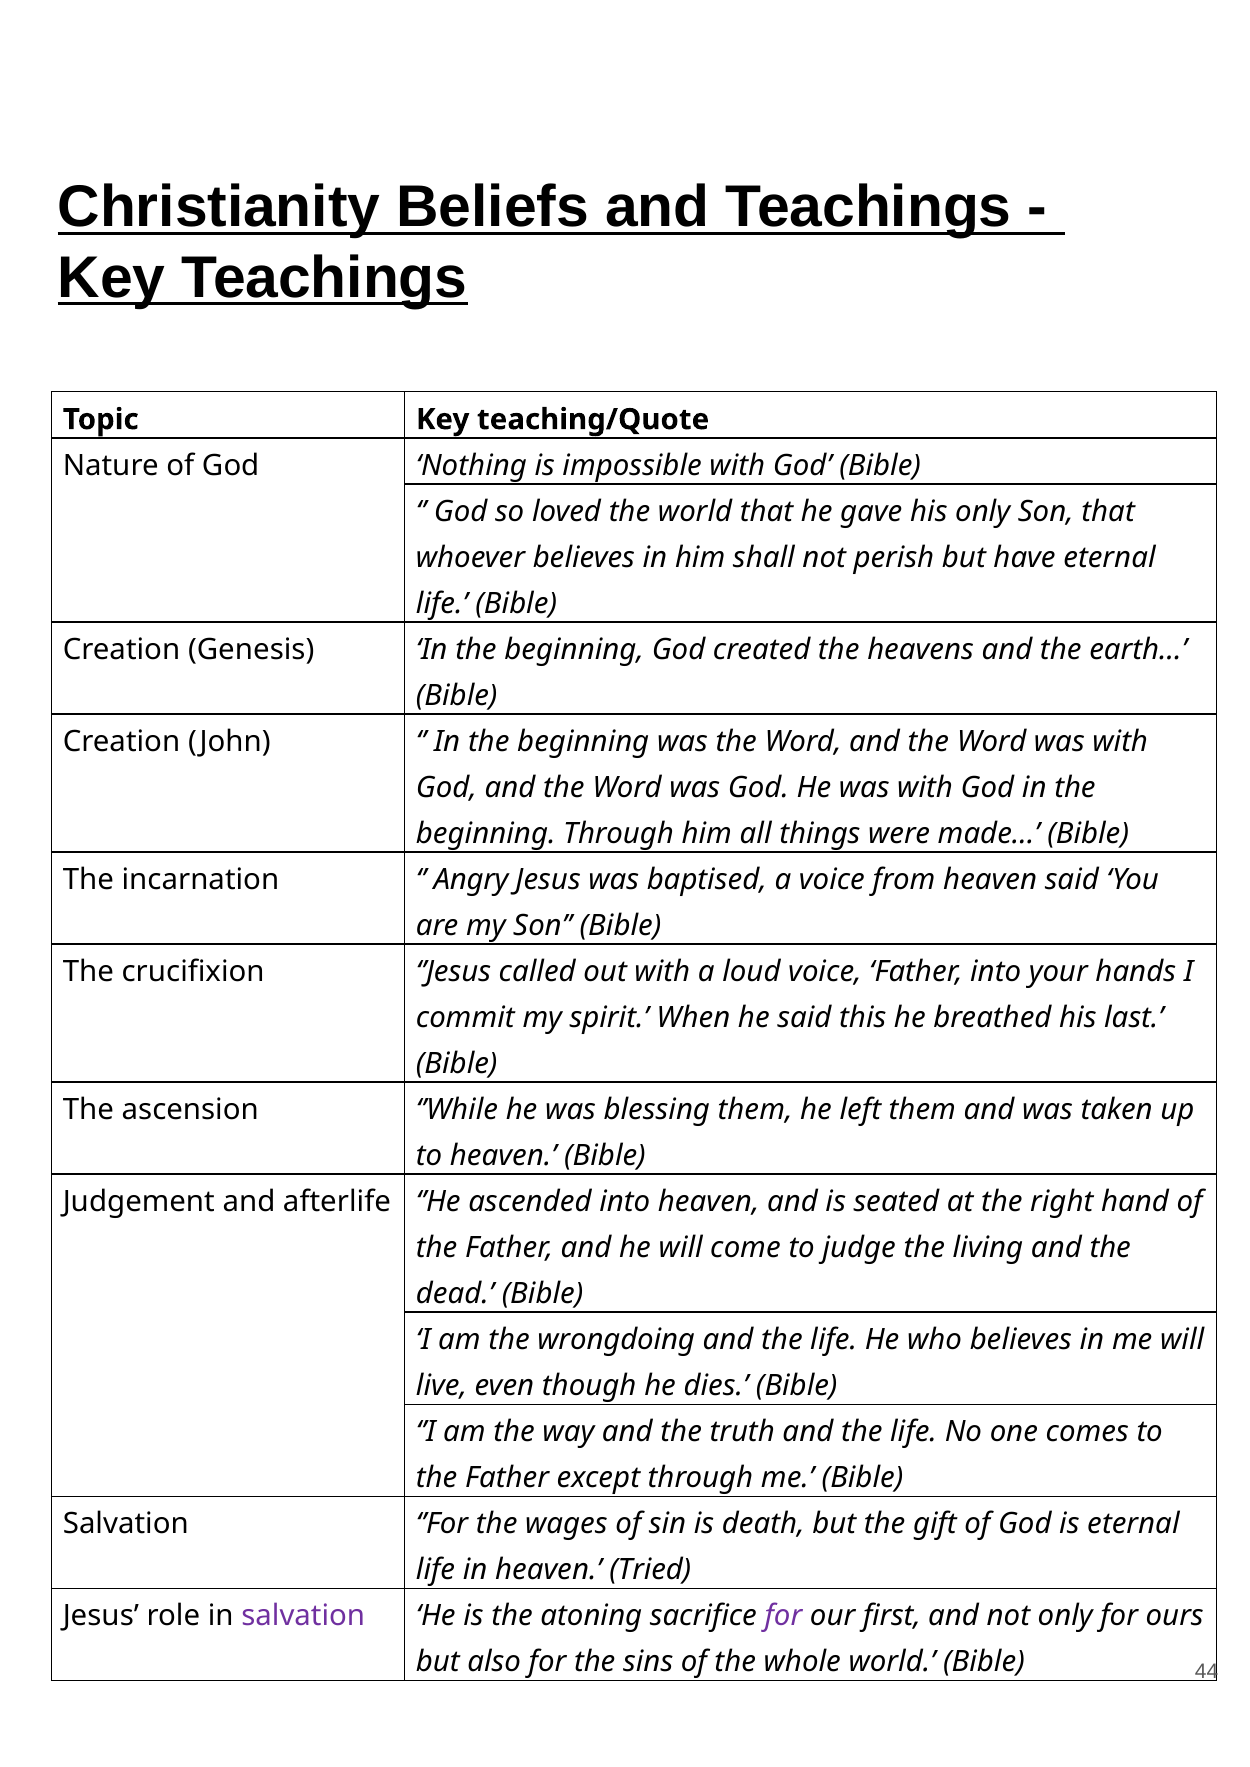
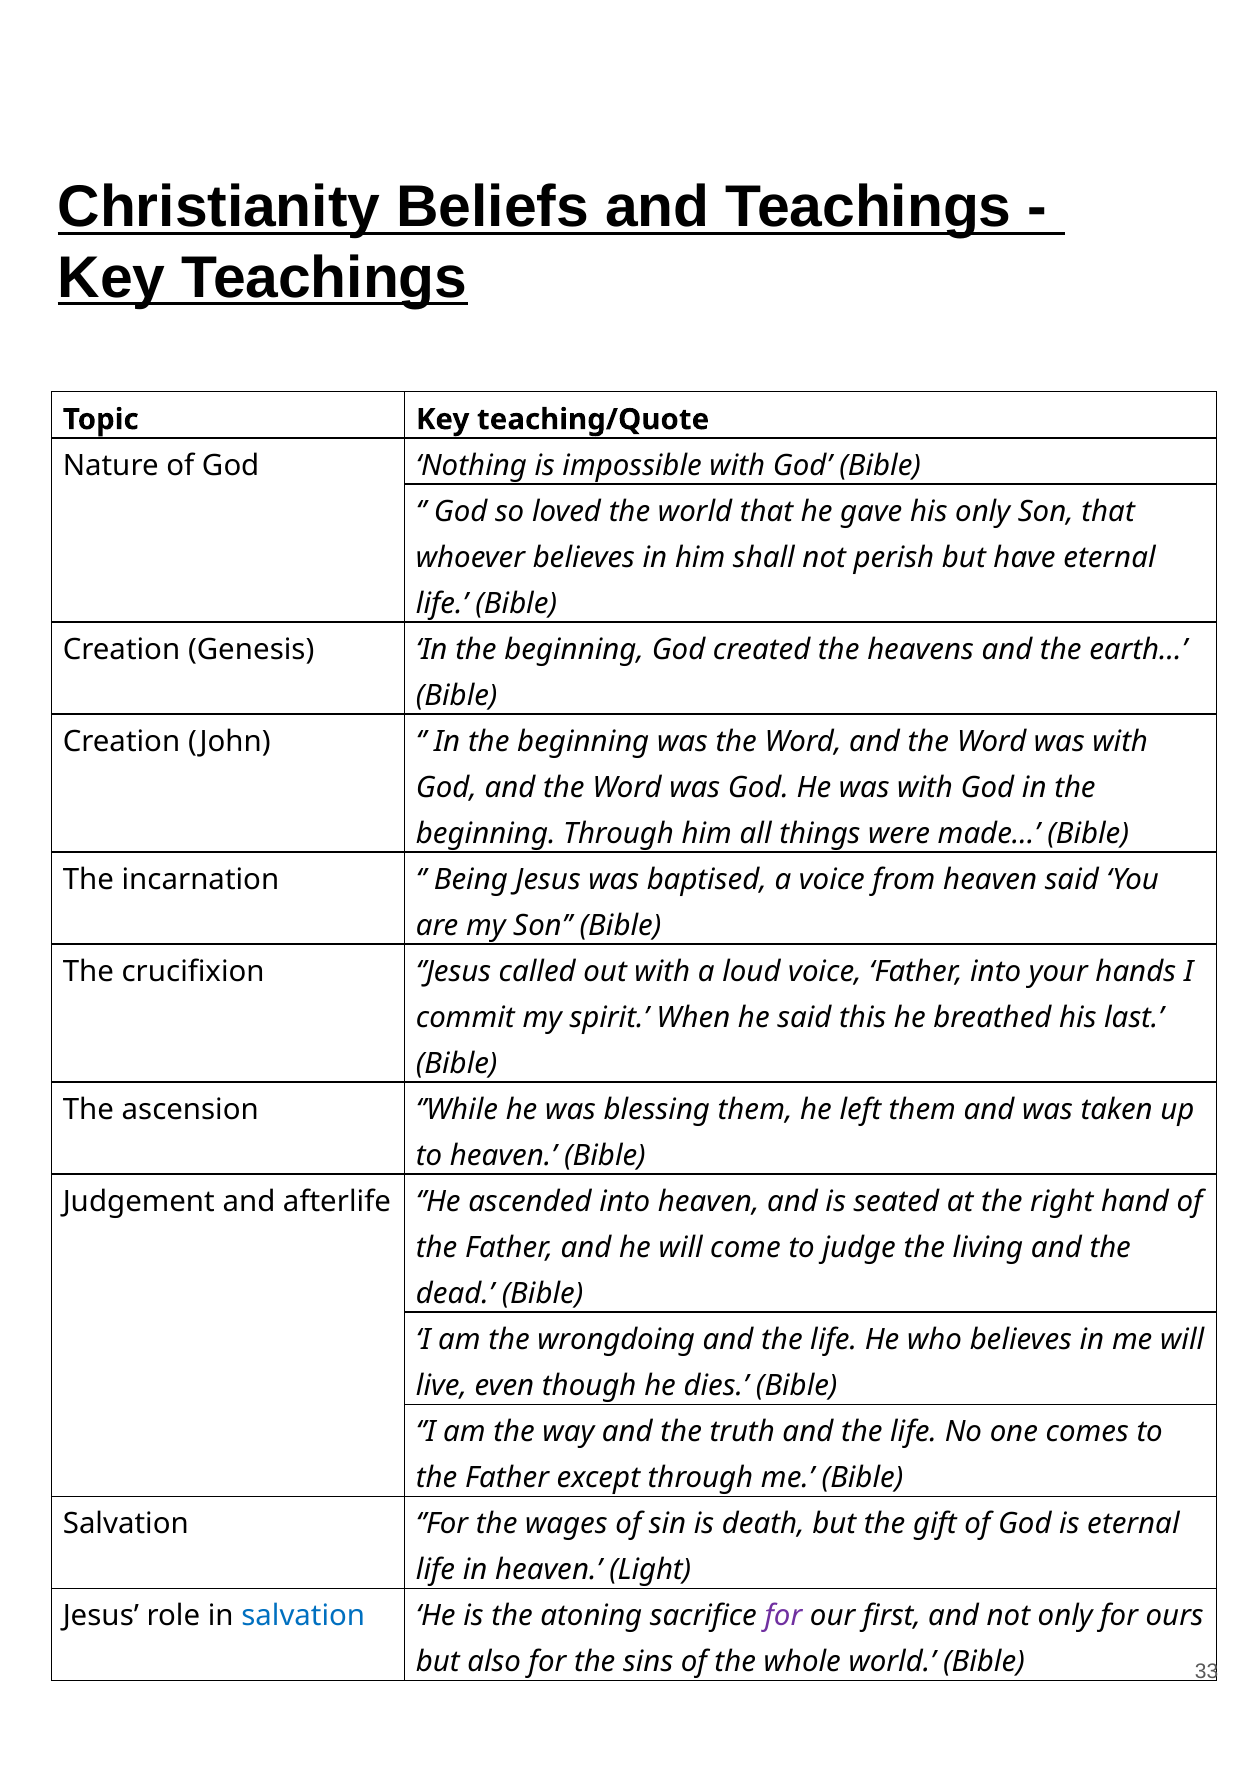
Angry: Angry -> Being
Tried: Tried -> Light
salvation at (303, 1617) colour: purple -> blue
44: 44 -> 33
